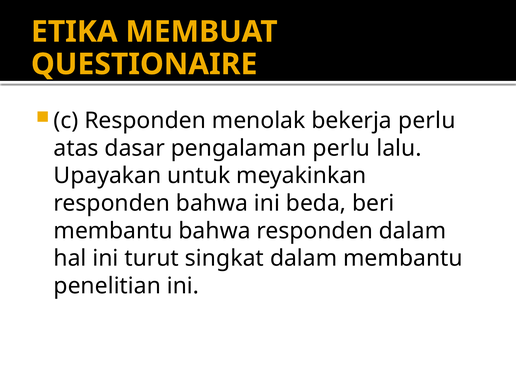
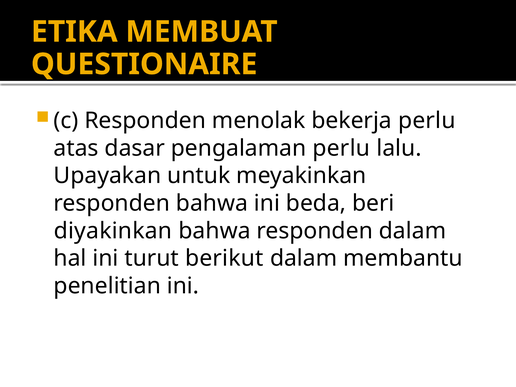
membantu at (113, 231): membantu -> diyakinkan
singkat: singkat -> berikut
